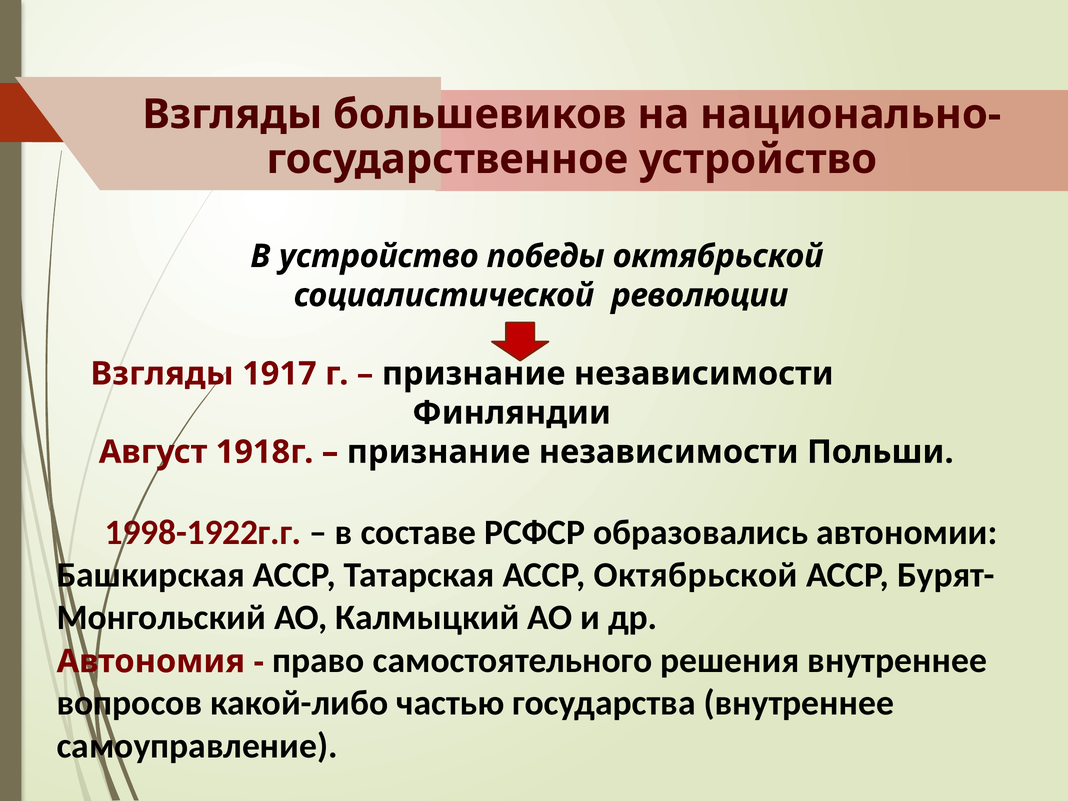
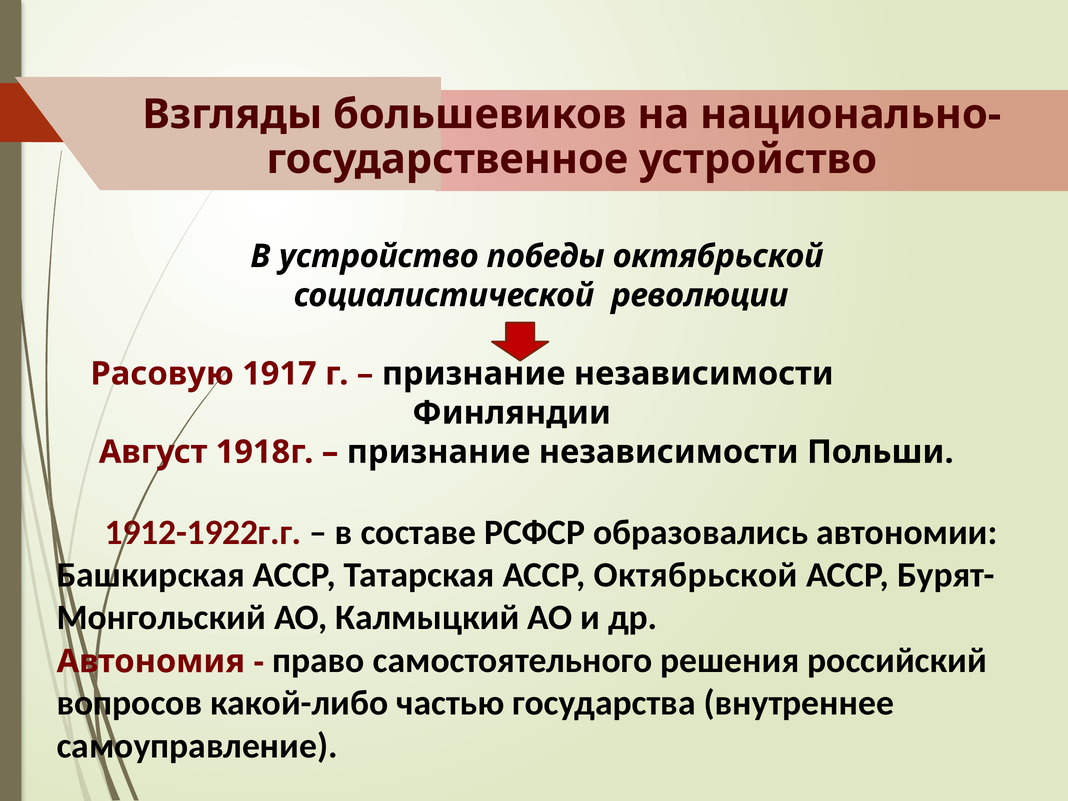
Взгляды at (162, 374): Взгляды -> Расовую
1998-1922г.г: 1998-1922г.г -> 1912-1922г.г
решения внутреннее: внутреннее -> российский
